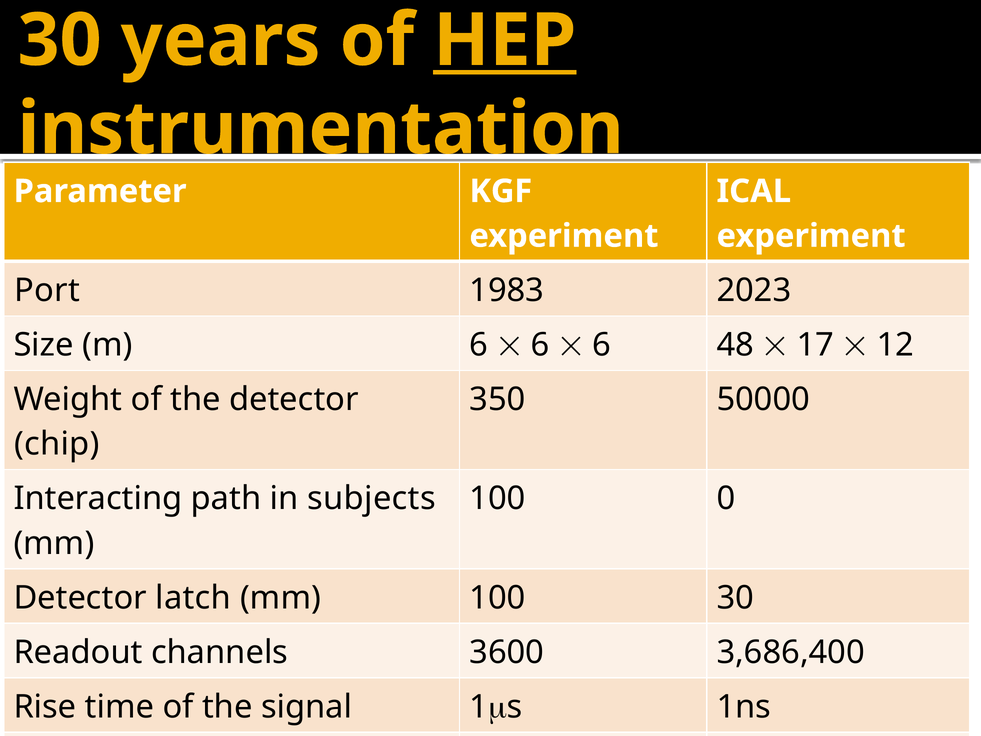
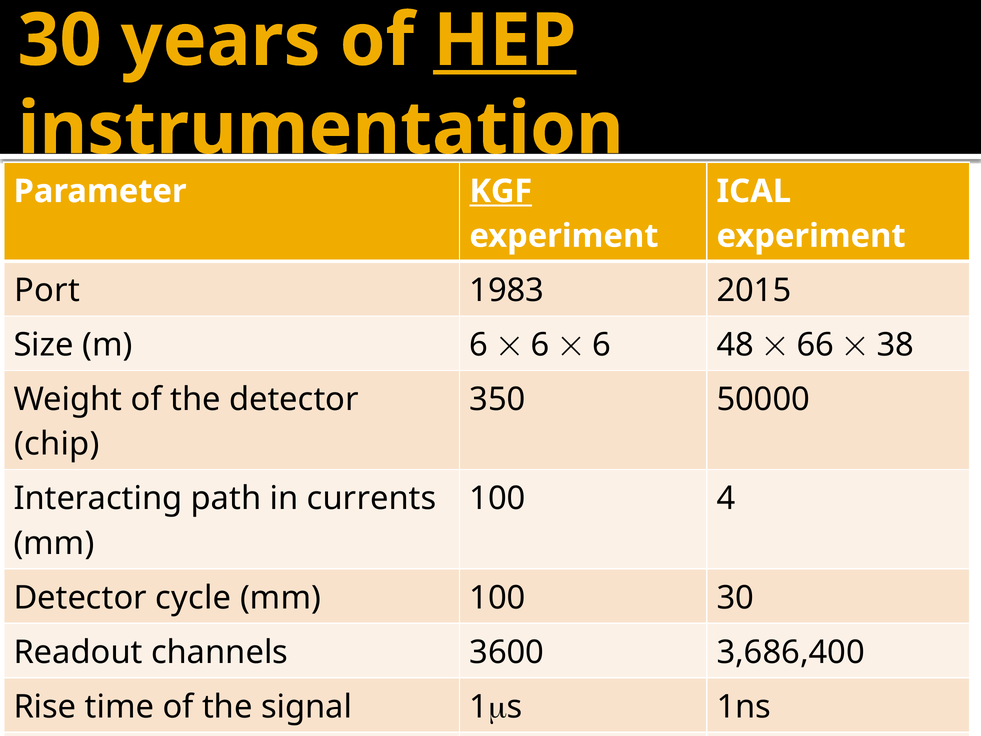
KGF underline: none -> present
2023: 2023 -> 2015
17: 17 -> 66
12: 12 -> 38
subjects: subjects -> currents
0: 0 -> 4
latch: latch -> cycle
